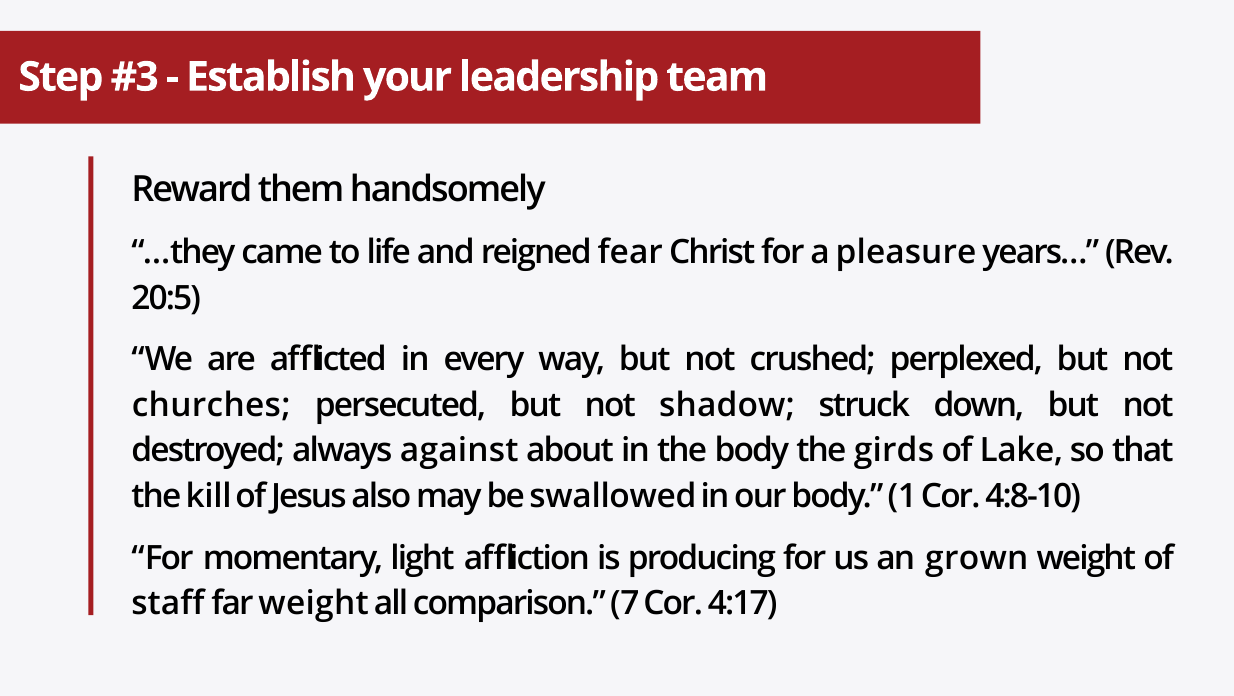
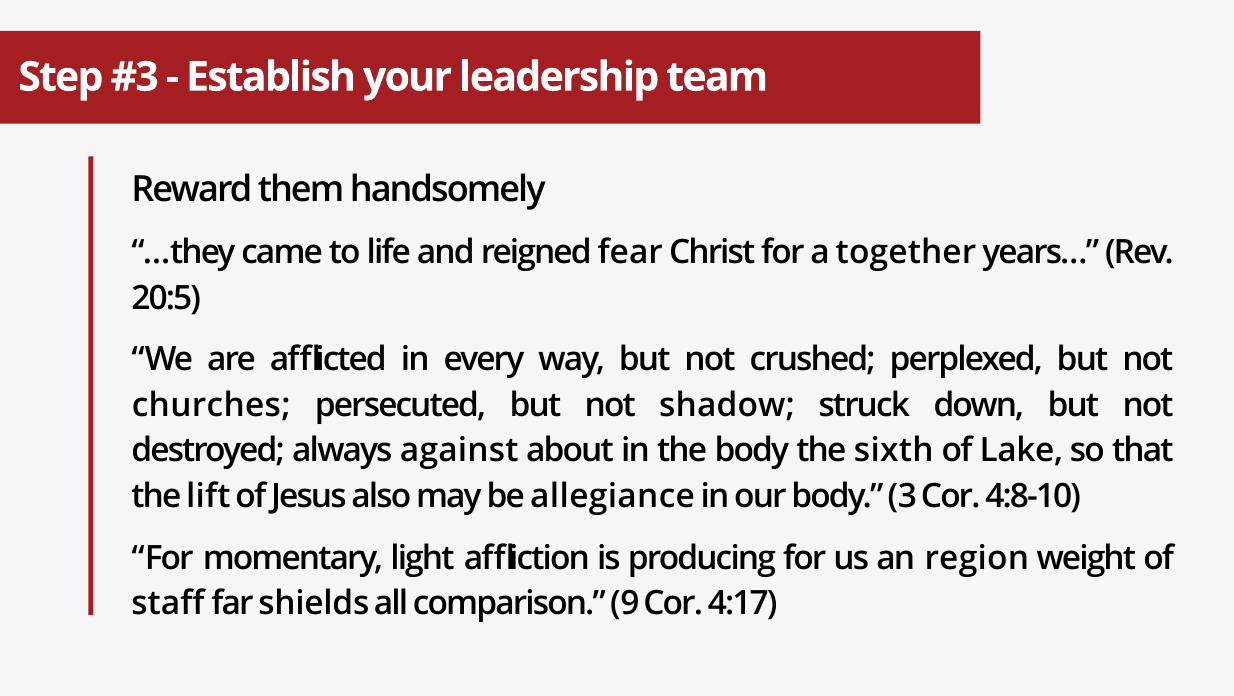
pleasure: pleasure -> together
girds: girds -> sixth
kill: kill -> lift
swallowed: swallowed -> allegiance
1: 1 -> 3
grown: grown -> region
far weight: weight -> shields
7: 7 -> 9
